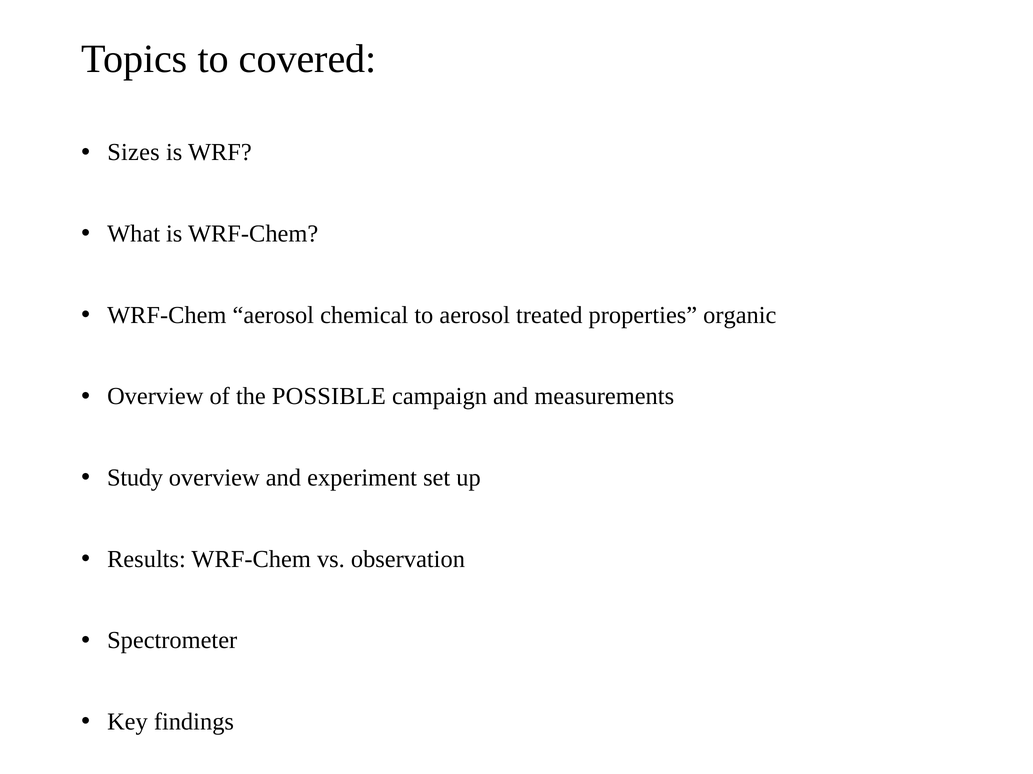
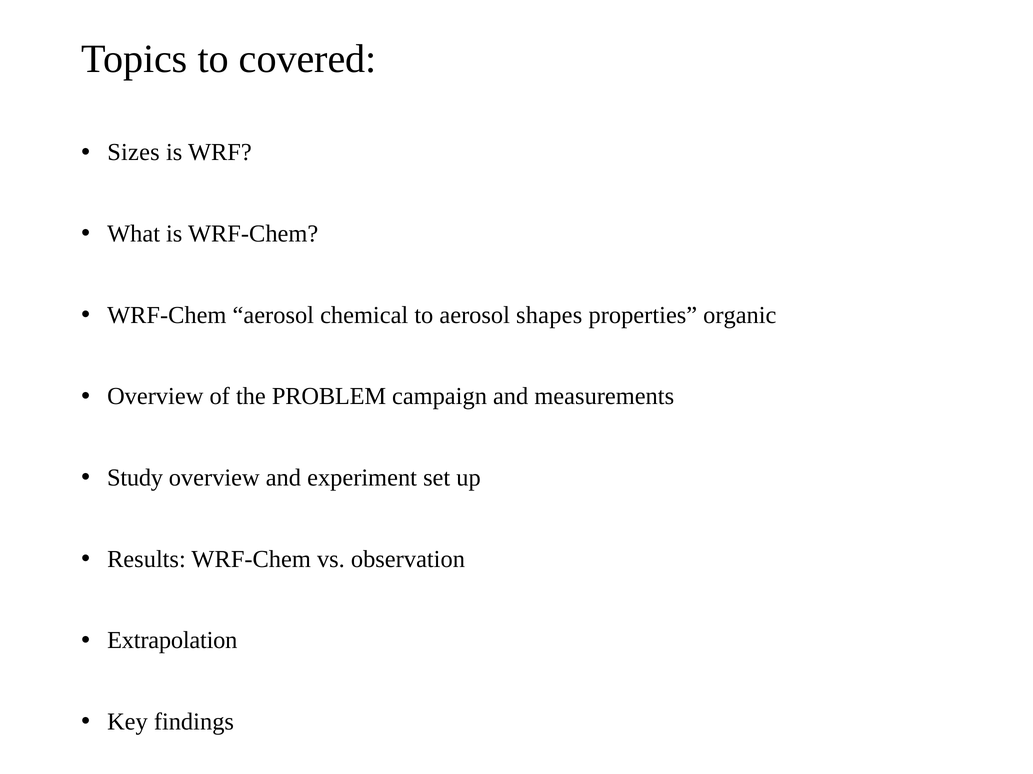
treated: treated -> shapes
POSSIBLE: POSSIBLE -> PROBLEM
Spectrometer: Spectrometer -> Extrapolation
